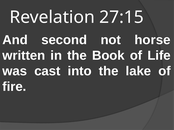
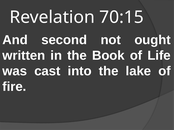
27:15: 27:15 -> 70:15
horse: horse -> ought
